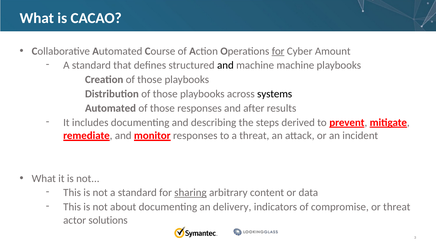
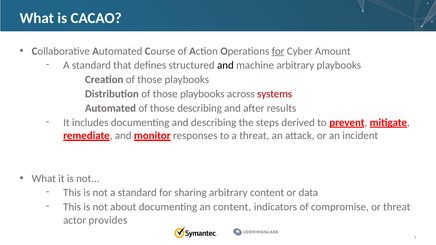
machine machine: machine -> arbitrary
systems colour: black -> red
those responses: responses -> describing
sharing underline: present -> none
an delivery: delivery -> content
solutions: solutions -> provides
